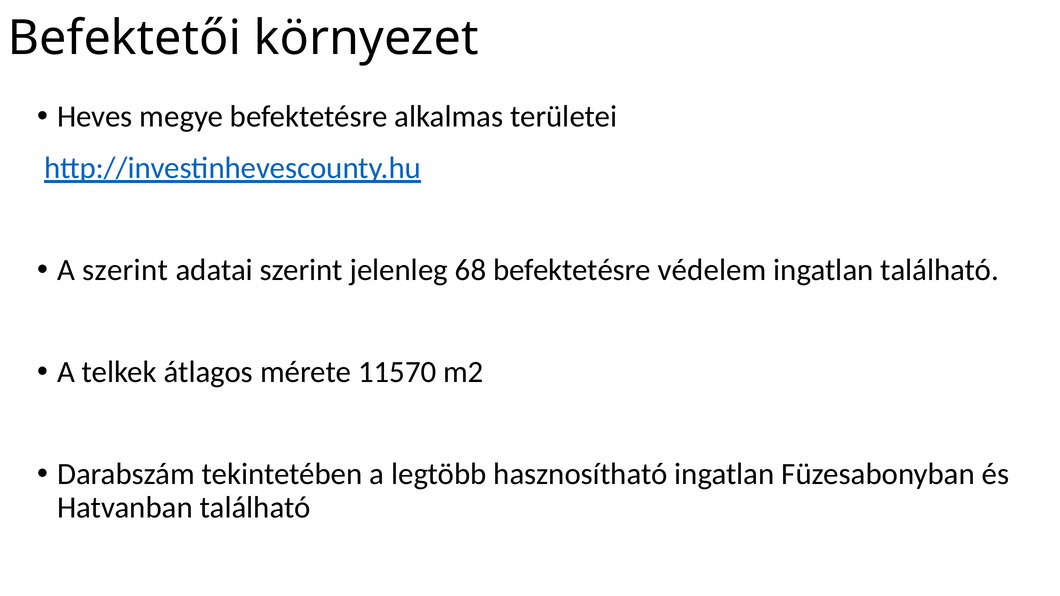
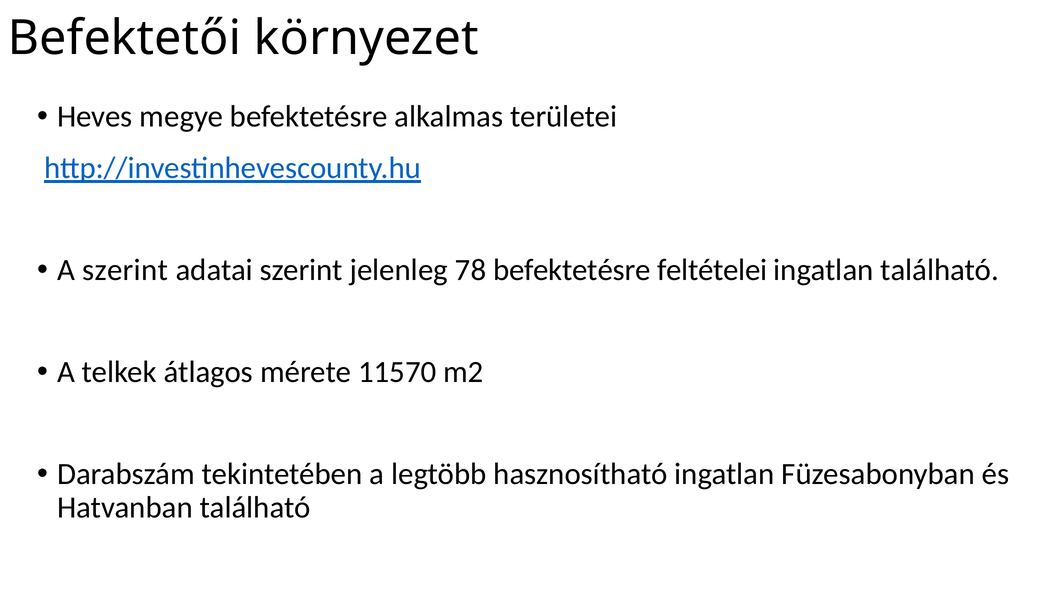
68: 68 -> 78
védelem: védelem -> feltételei
